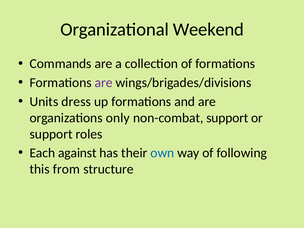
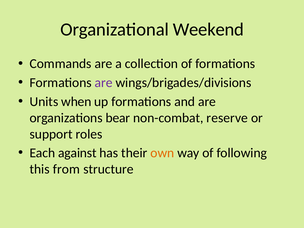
dress: dress -> when
only: only -> bear
non-combat support: support -> reserve
own colour: blue -> orange
